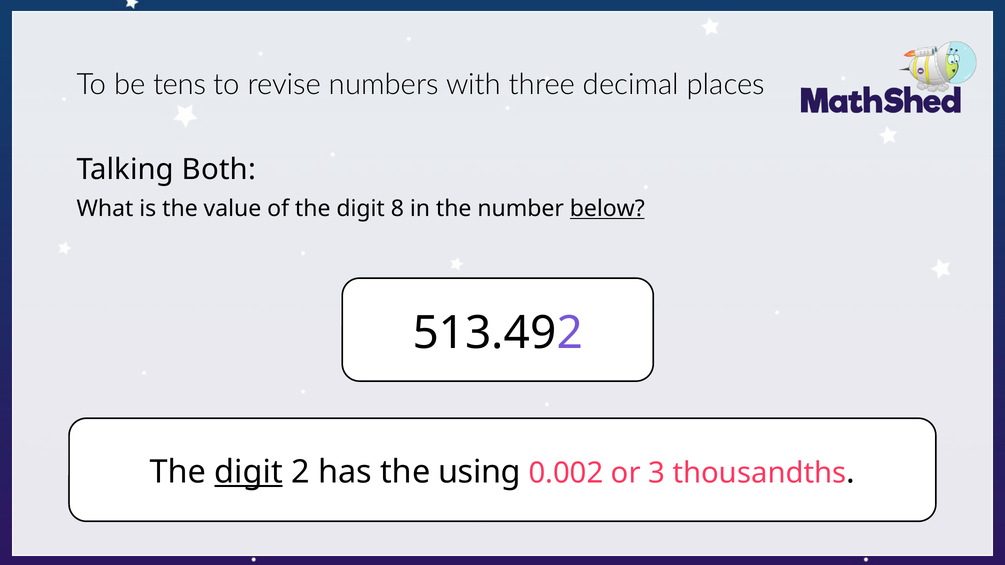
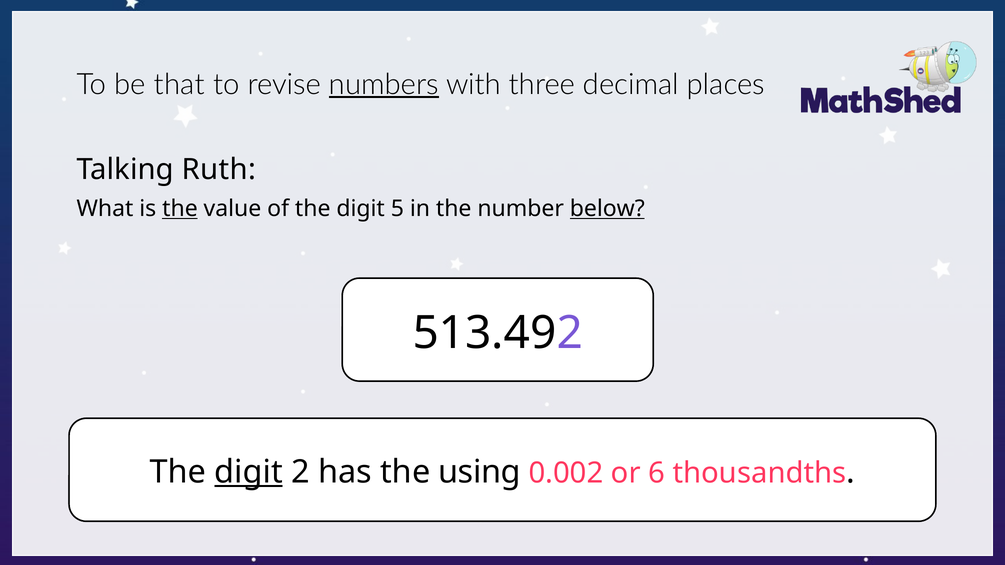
tens: tens -> that
numbers underline: none -> present
Both: Both -> Ruth
the at (180, 209) underline: none -> present
8: 8 -> 5
3: 3 -> 6
